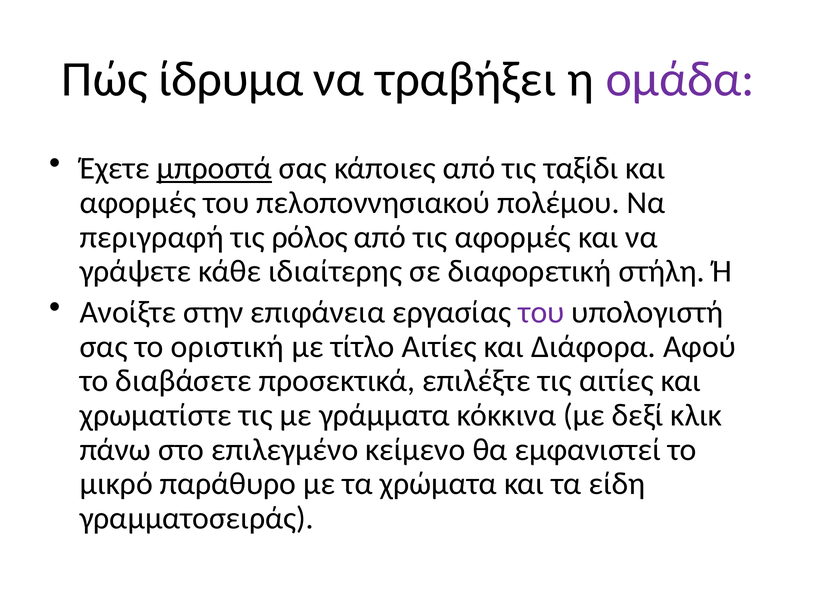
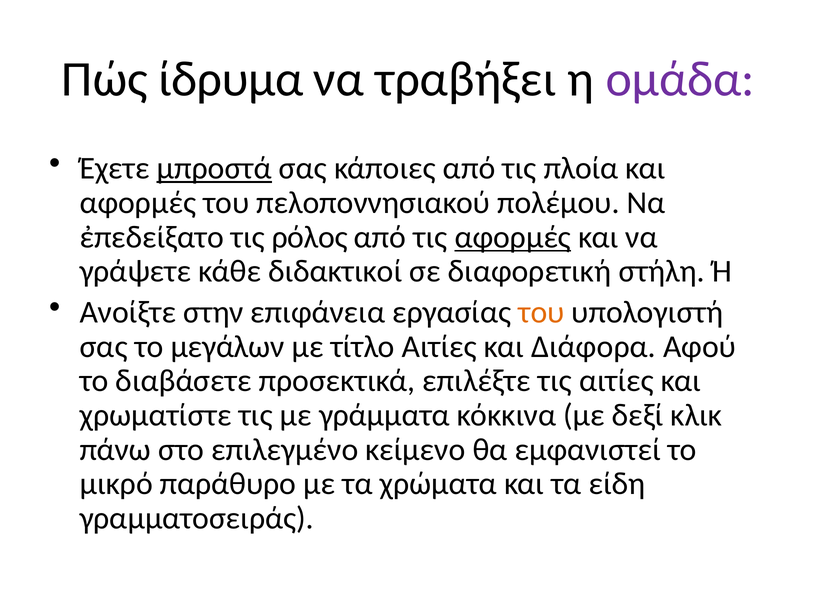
ταξίδι: ταξίδι -> πλοία
περιγραφή: περιγραφή -> ἐπεδείξατο
αφορμές at (513, 237) underline: none -> present
ιδιαίτερης: ιδιαίτερης -> διδακτικοί
του at (541, 312) colour: purple -> orange
οριστική: οριστική -> μεγάλων
